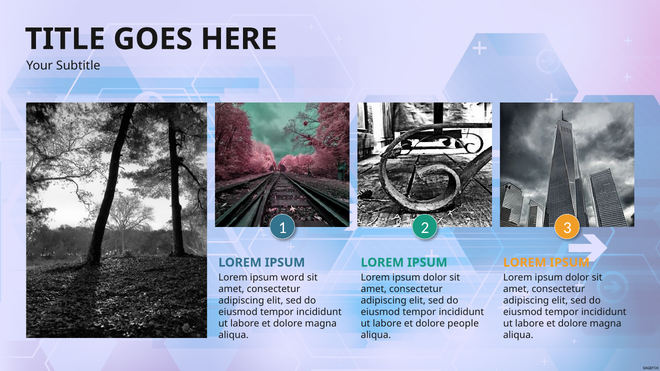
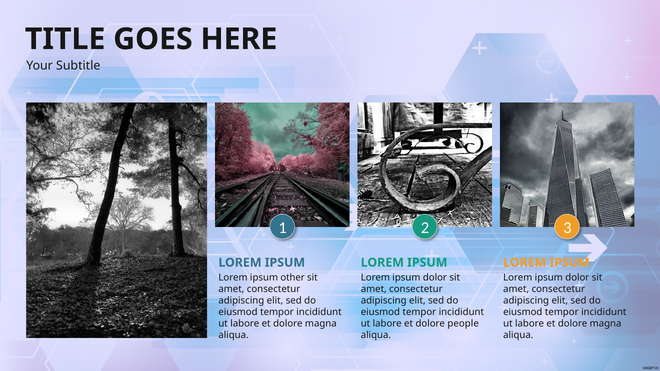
word: word -> other
